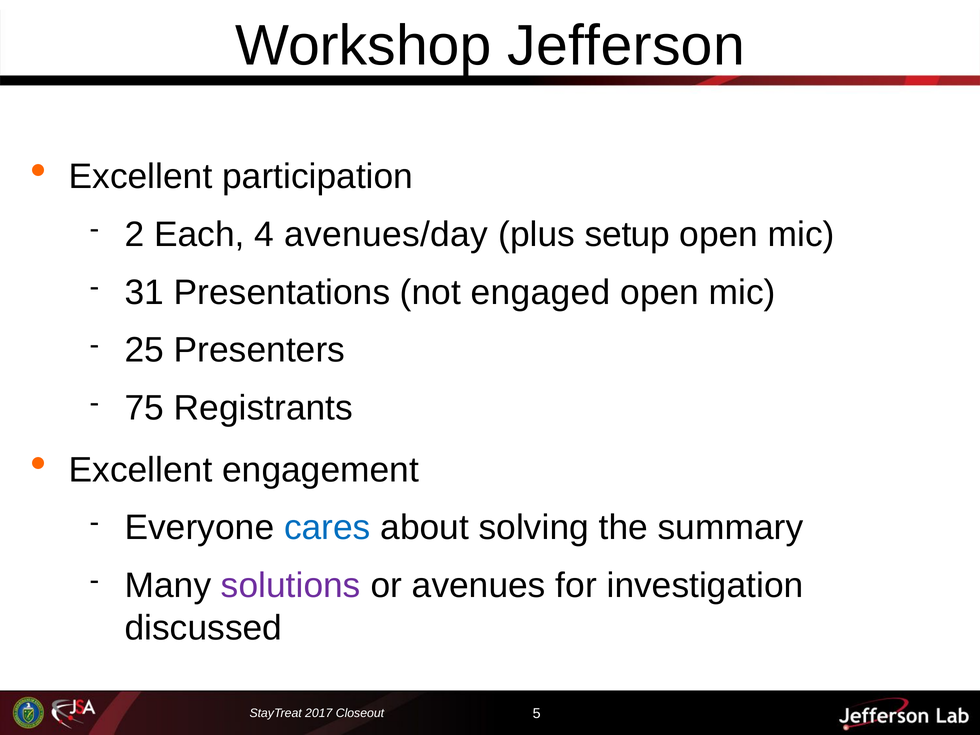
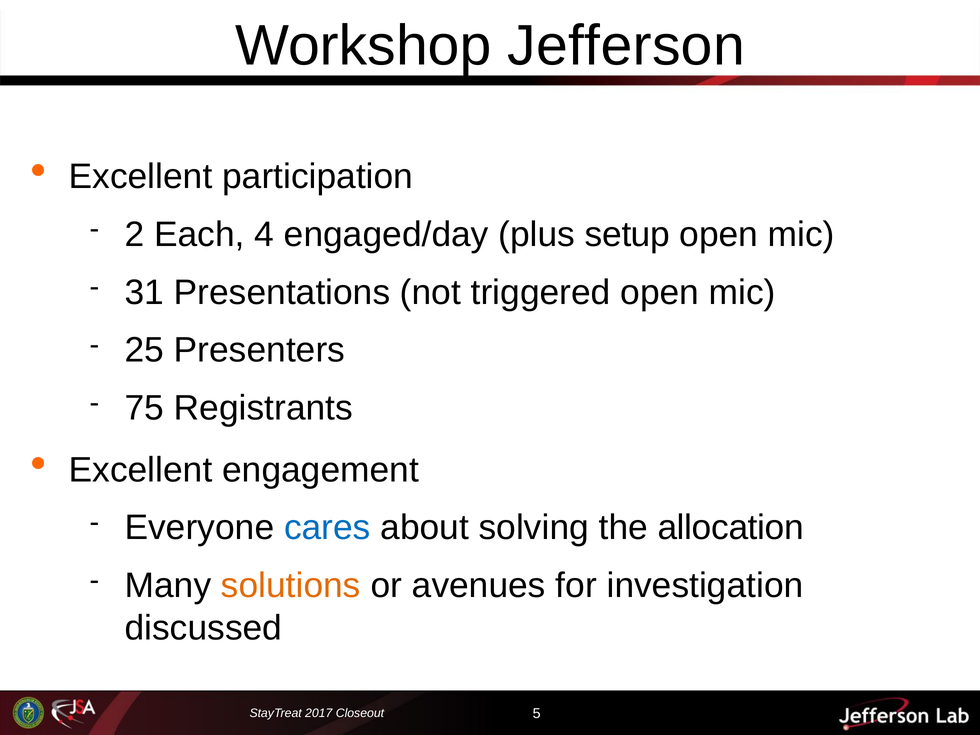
avenues/day: avenues/day -> engaged/day
engaged: engaged -> triggered
summary: summary -> allocation
solutions colour: purple -> orange
